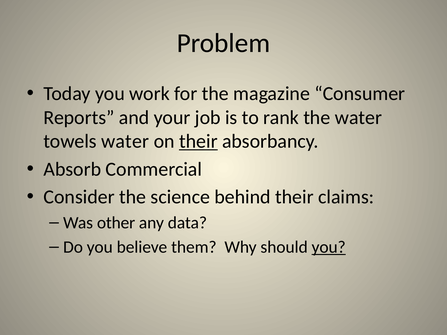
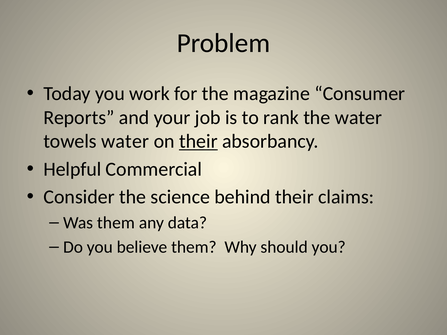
Absorb: Absorb -> Helpful
Was other: other -> them
you at (329, 247) underline: present -> none
